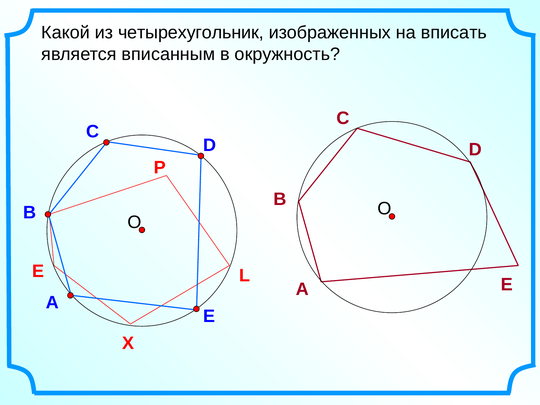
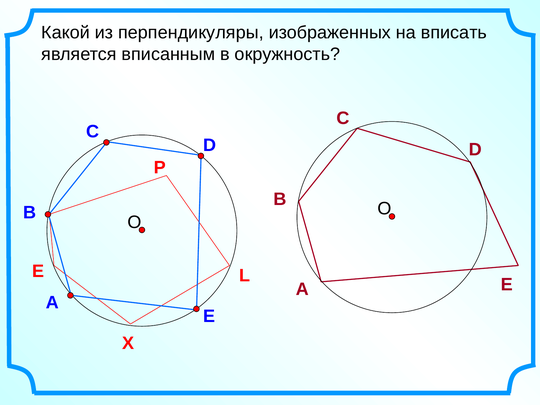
четырехугольник: четырехугольник -> перпендикуляры
